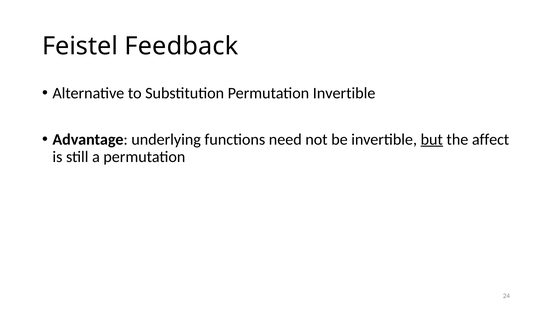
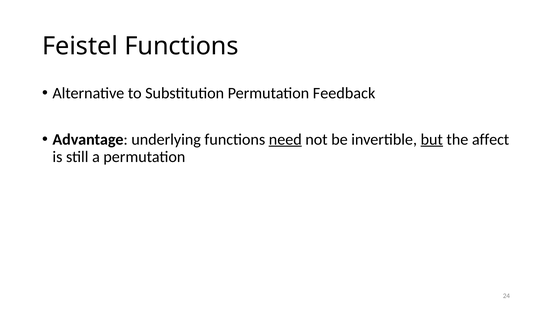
Feistel Feedback: Feedback -> Functions
Permutation Invertible: Invertible -> Feedback
need underline: none -> present
